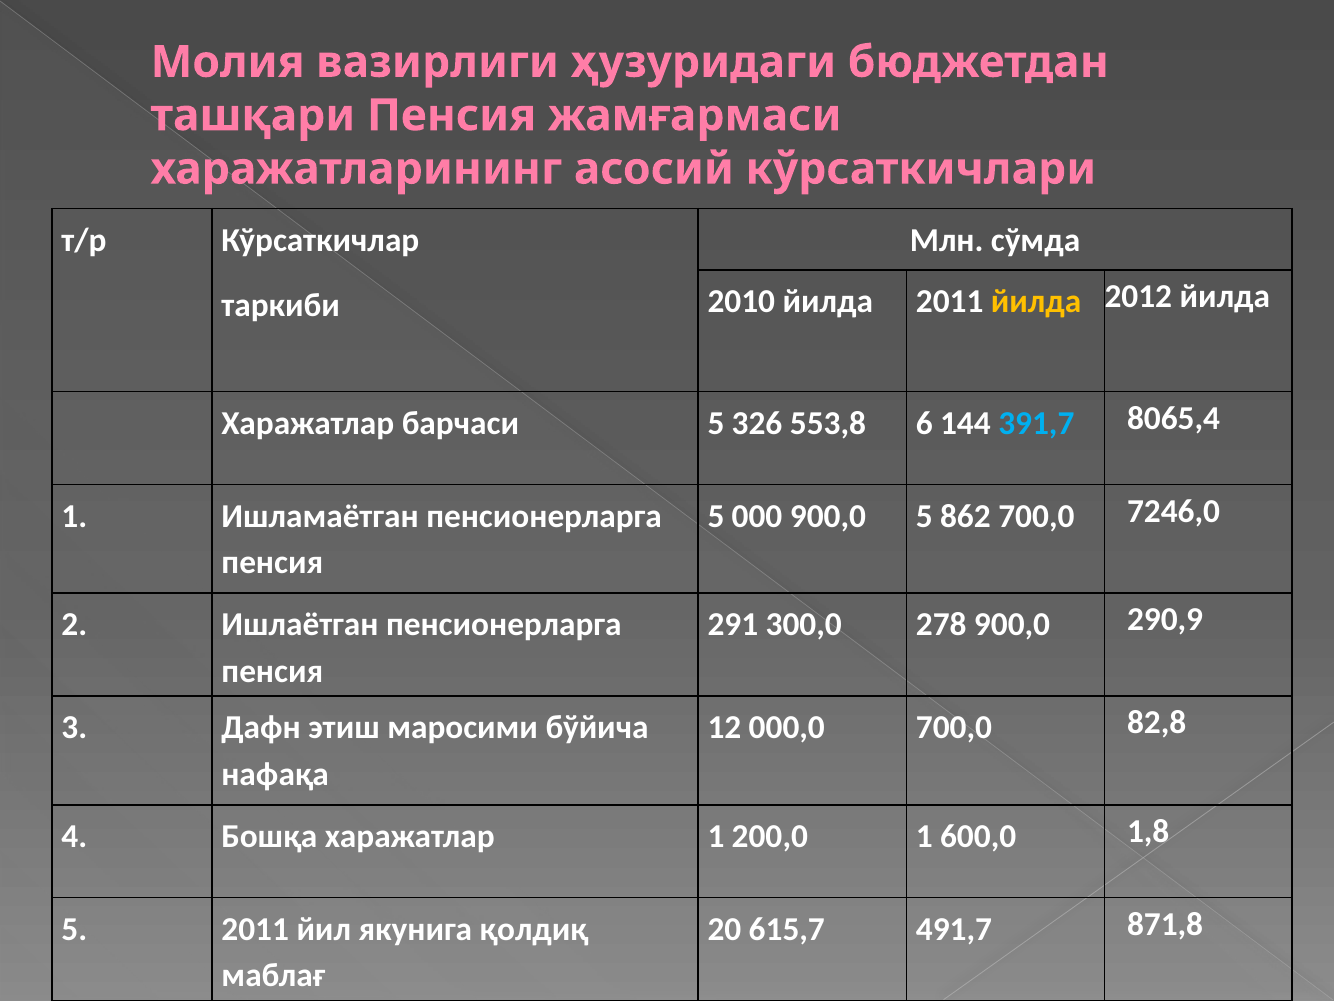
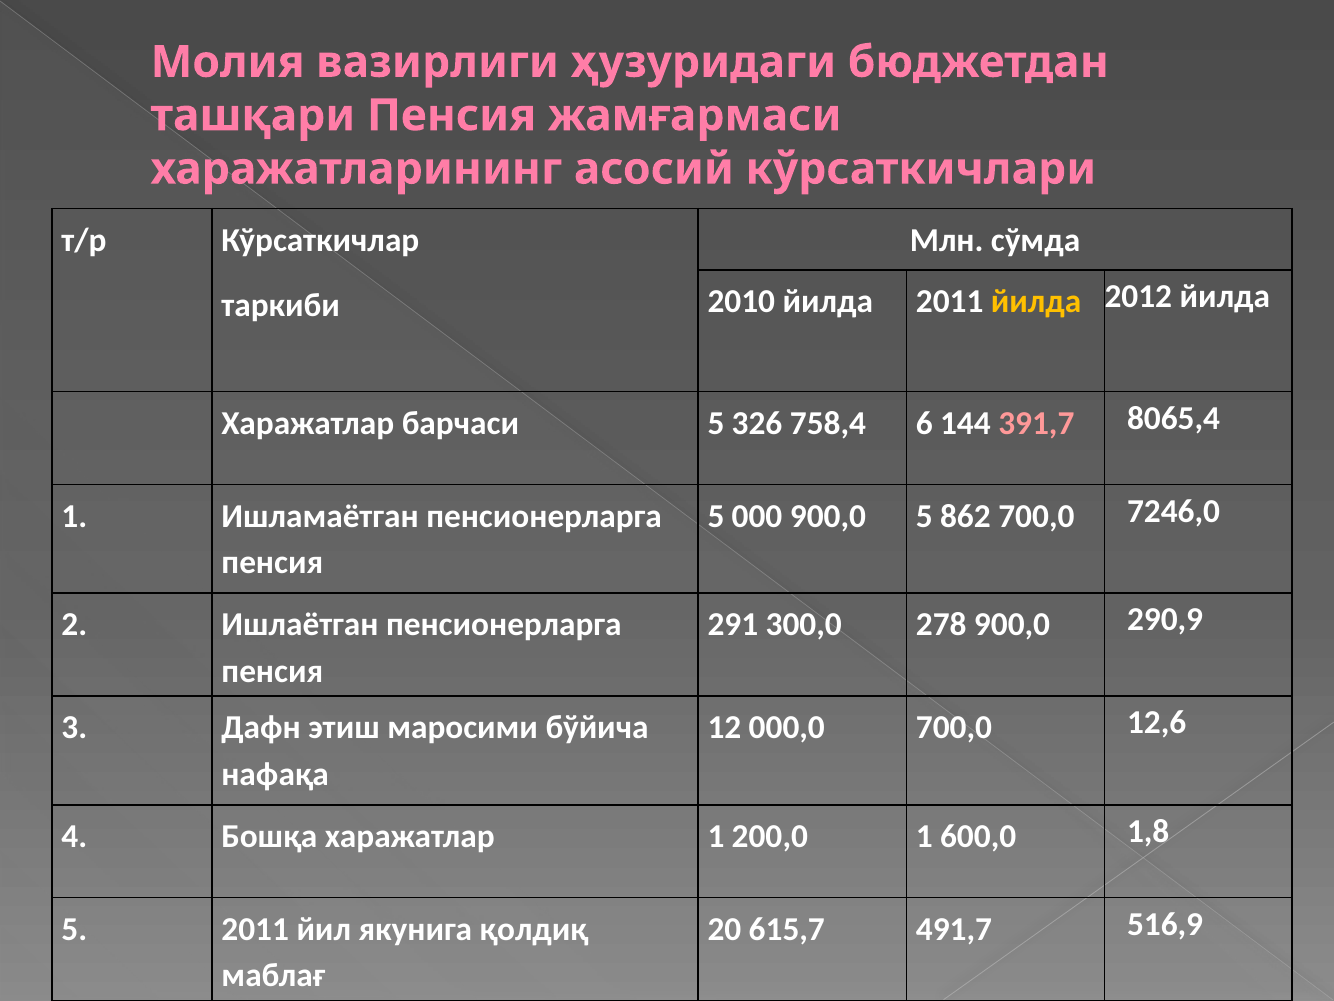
553,8: 553,8 -> 758,4
391,7 colour: light blue -> pink
82,8: 82,8 -> 12,6
871,8: 871,8 -> 516,9
